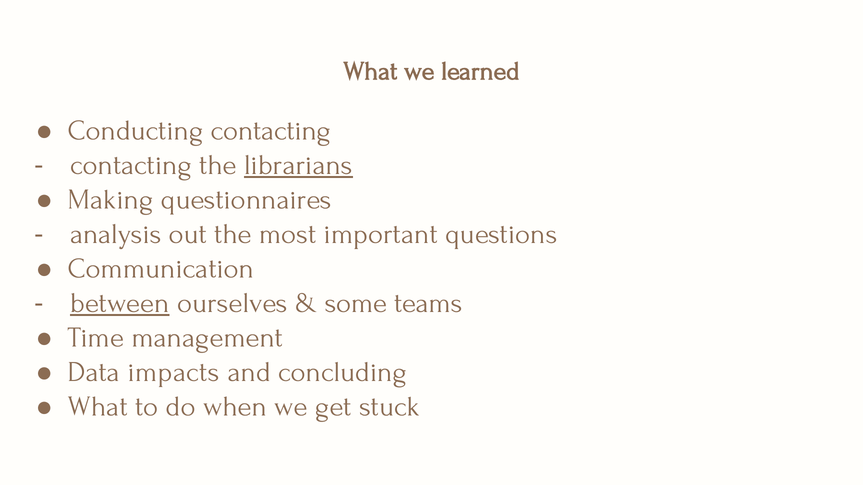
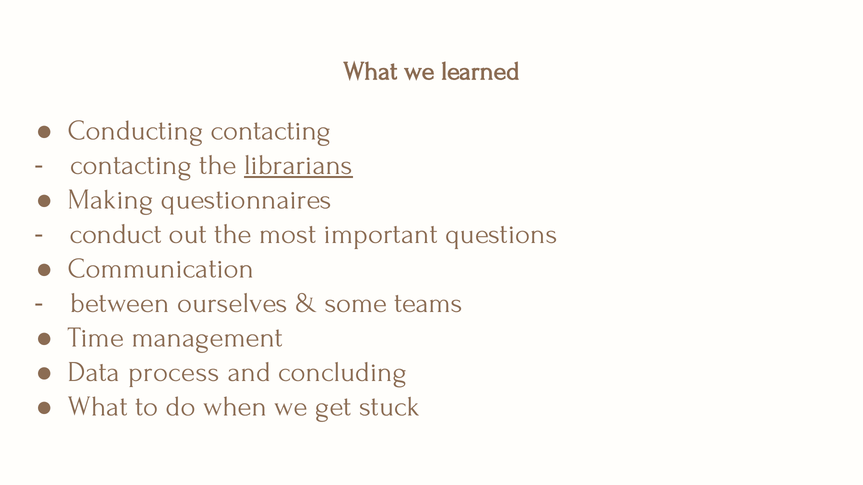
analysis: analysis -> conduct
between underline: present -> none
impacts: impacts -> process
